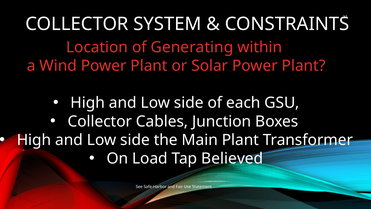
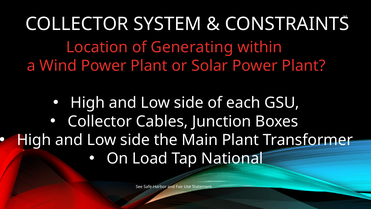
Believed: Believed -> National
